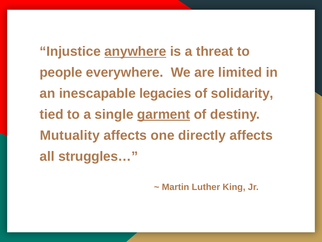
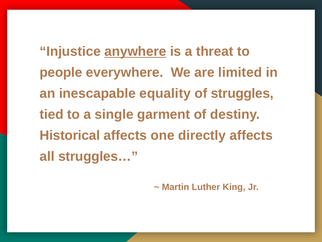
legacies: legacies -> equality
solidarity: solidarity -> struggles
garment underline: present -> none
Mutuality: Mutuality -> Historical
